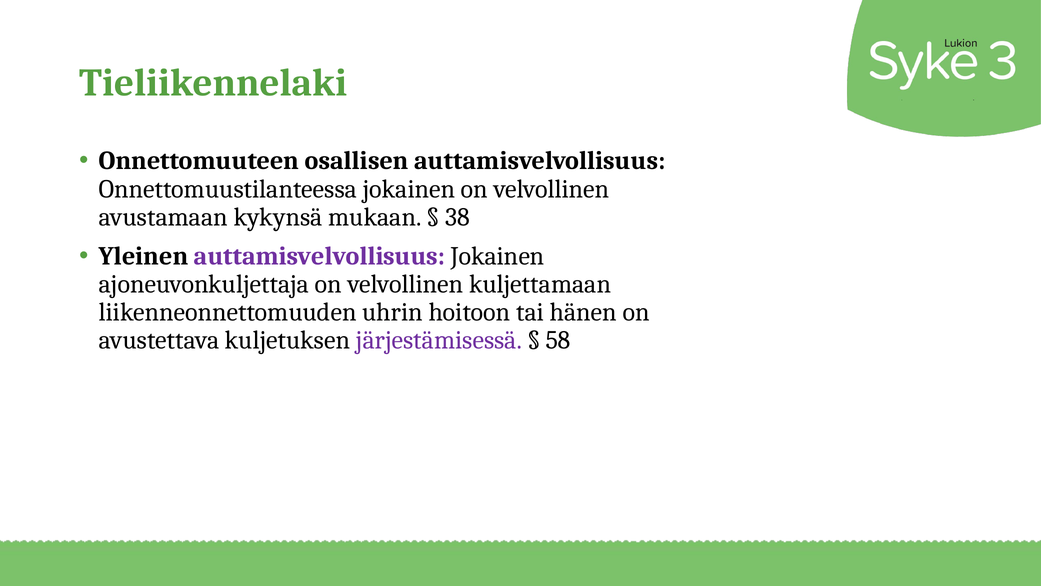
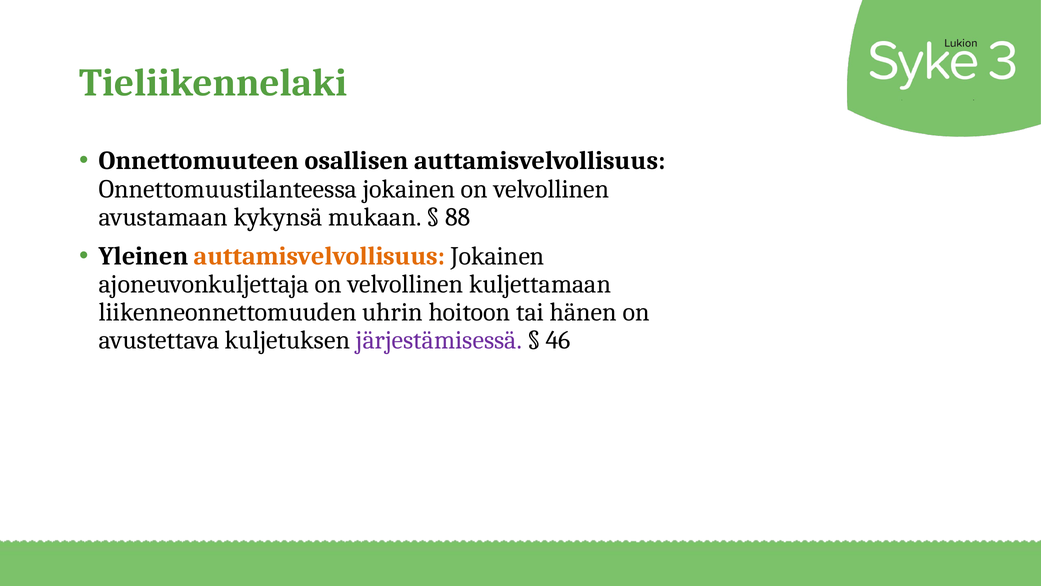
38: 38 -> 88
auttamisvelvollisuus at (320, 256) colour: purple -> orange
58: 58 -> 46
